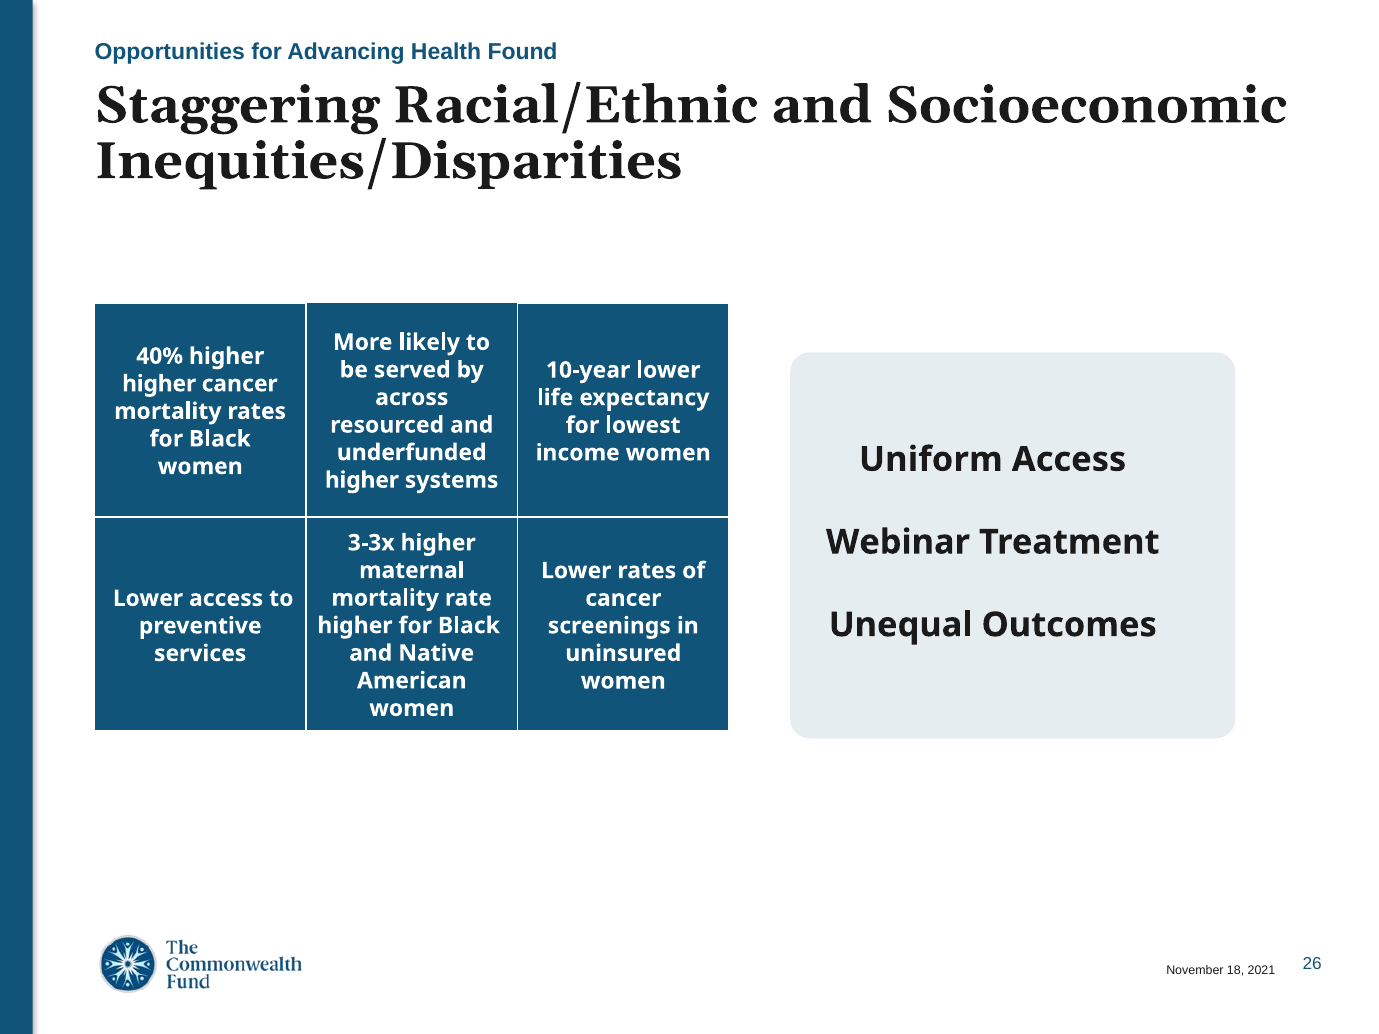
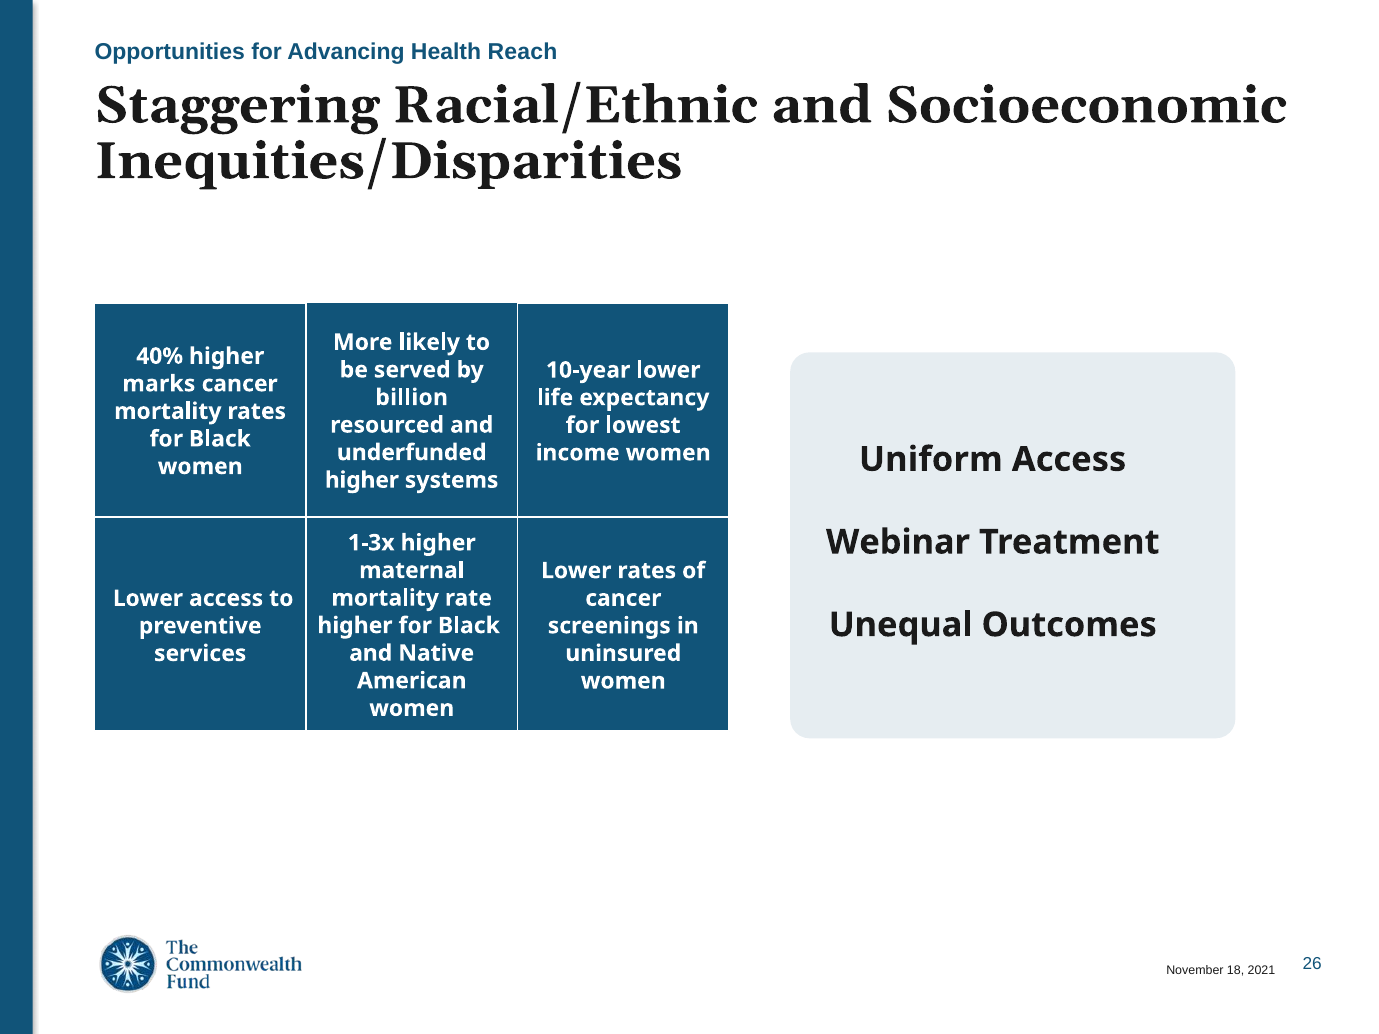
Found: Found -> Reach
higher at (159, 384): higher -> marks
across: across -> billion
3-3x: 3-3x -> 1-3x
